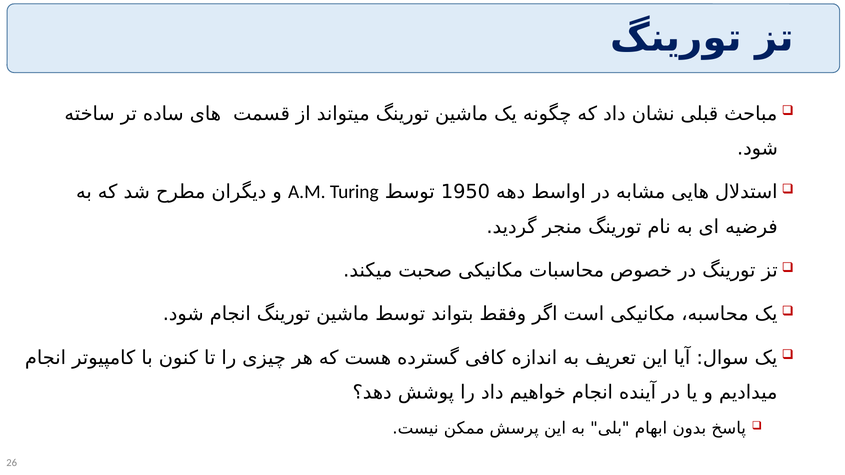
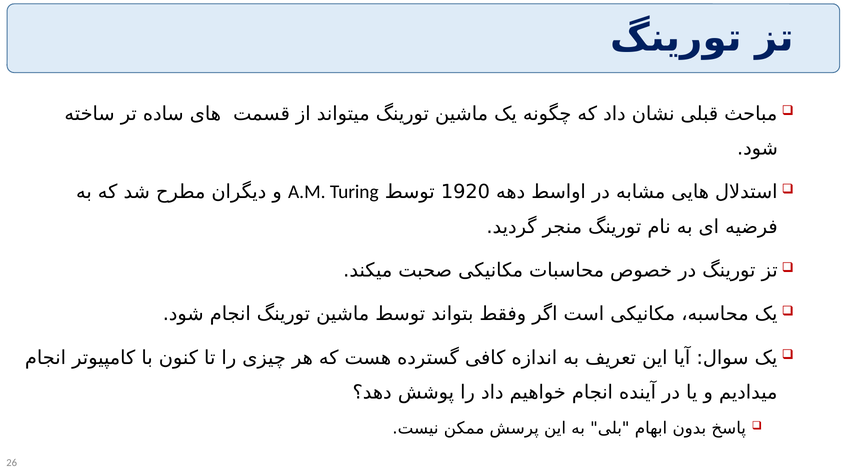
1950: 1950 -> 1920
